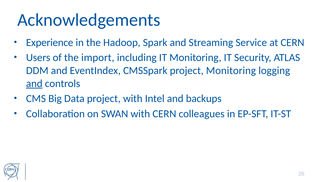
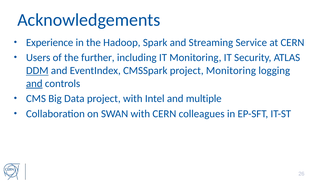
import: import -> further
DDM underline: none -> present
backups: backups -> multiple
